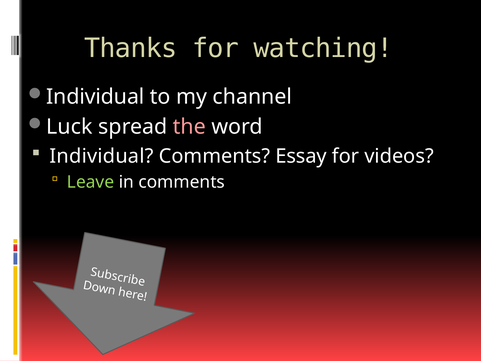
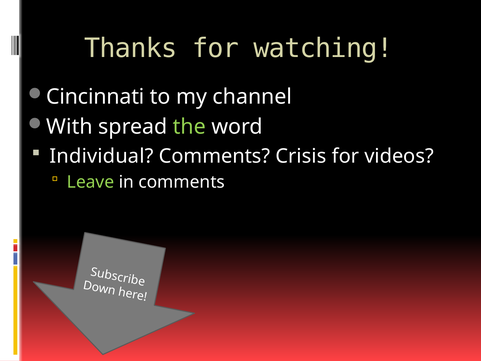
Individual at (95, 97): Individual -> Cincinnati
Luck: Luck -> With
the colour: pink -> light green
Essay: Essay -> Crisis
